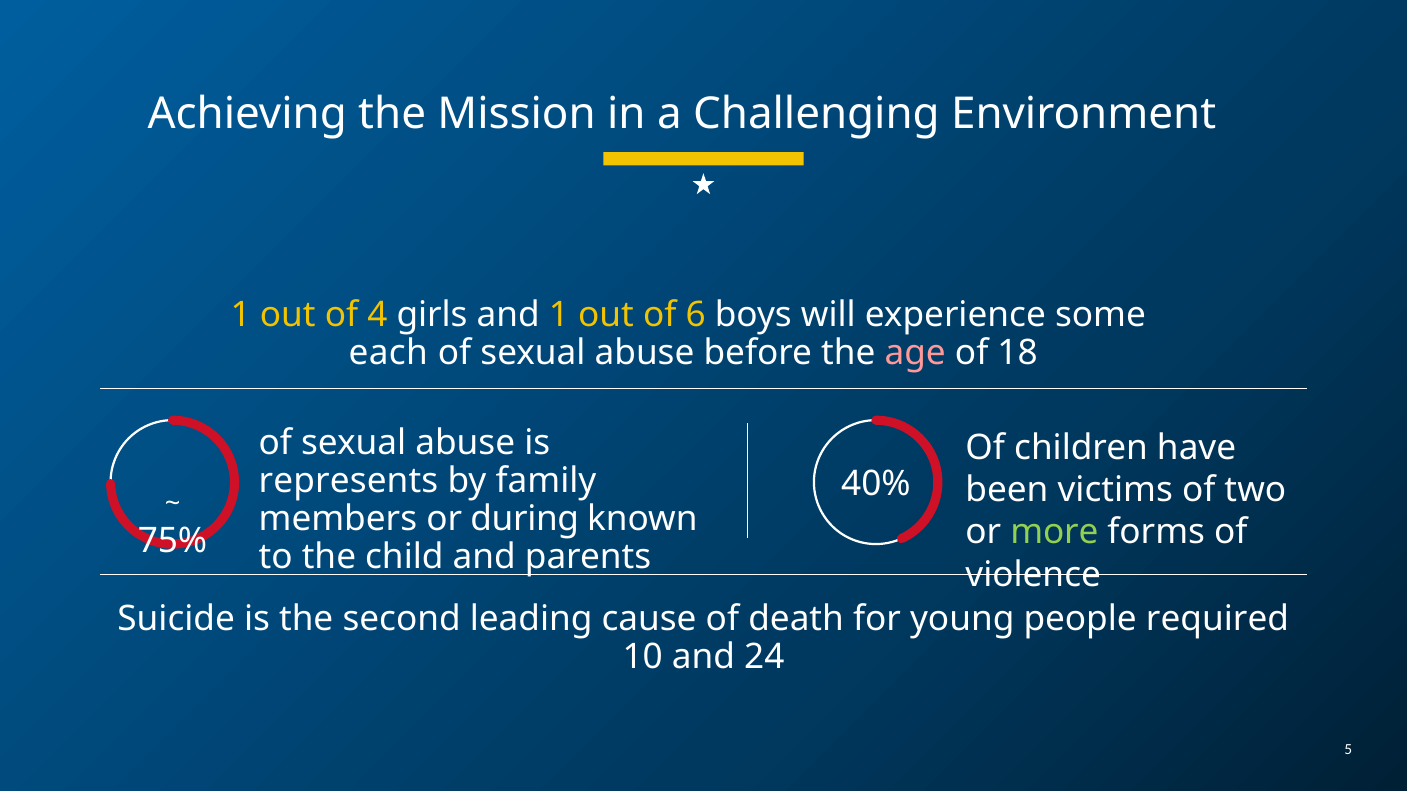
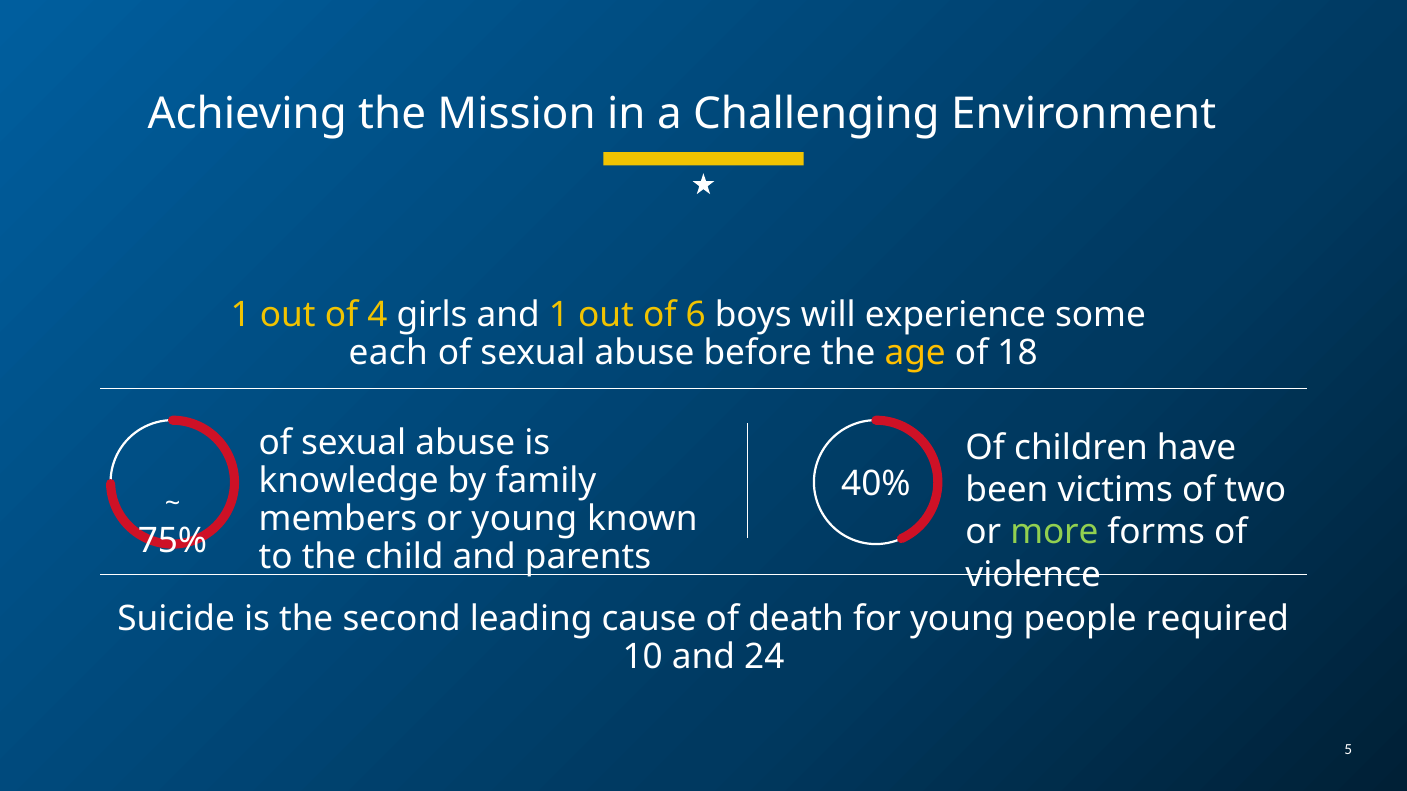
age colour: pink -> yellow
represents: represents -> knowledge
or during: during -> young
